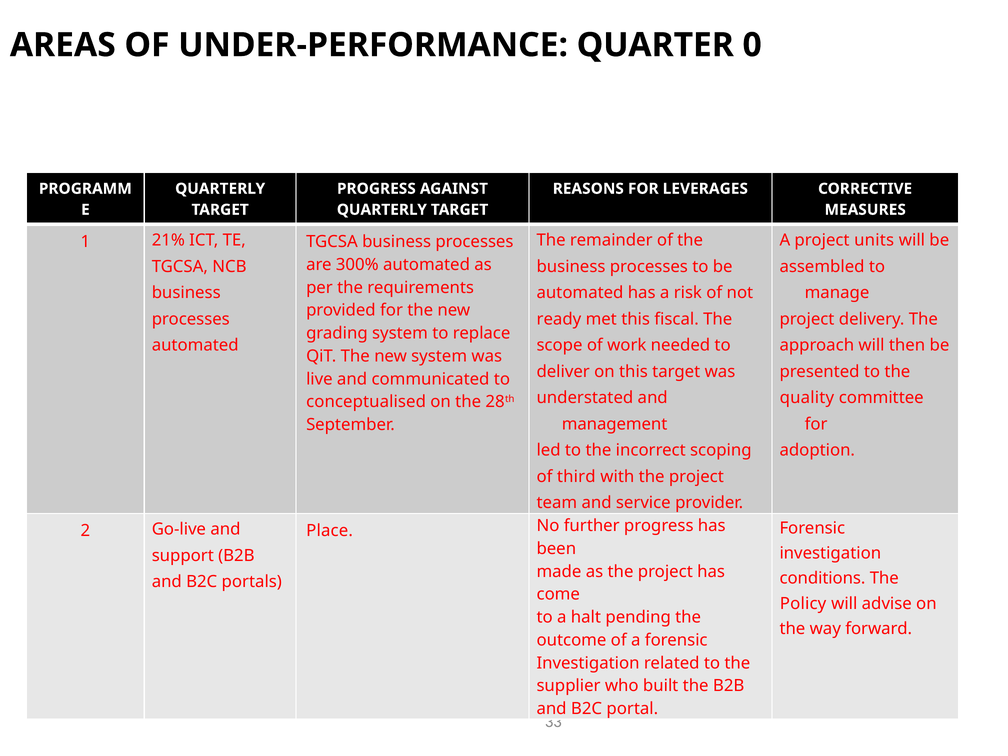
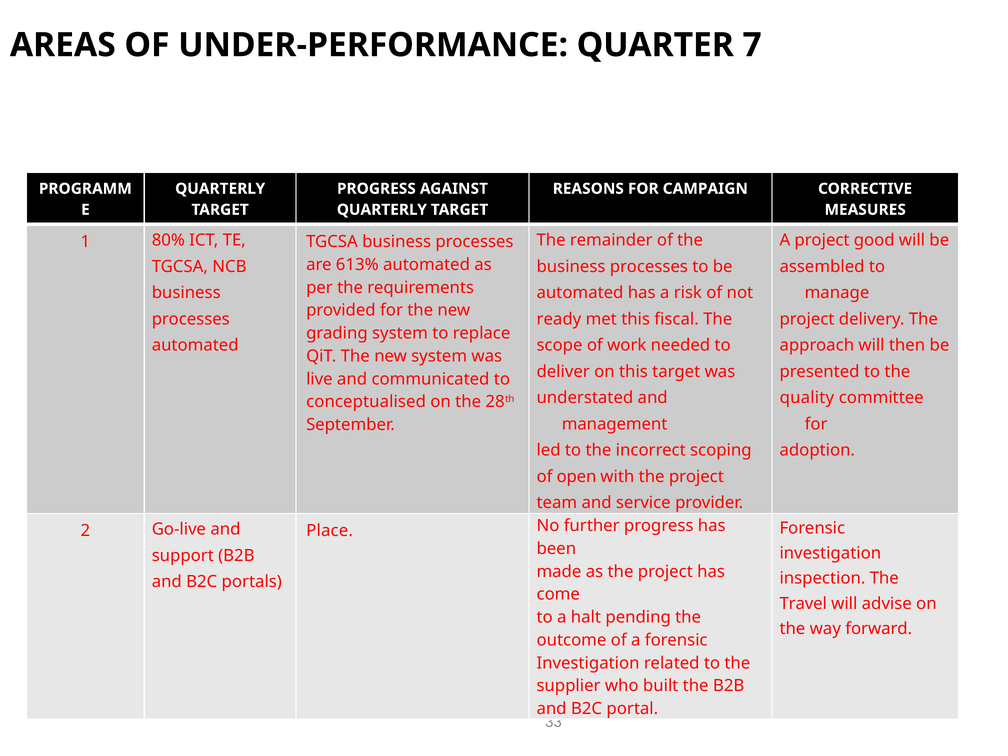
0: 0 -> 7
LEVERAGES: LEVERAGES -> CAMPAIGN
units: units -> good
21%: 21% -> 80%
300%: 300% -> 613%
third: third -> open
conditions: conditions -> inspection
Policy: Policy -> Travel
